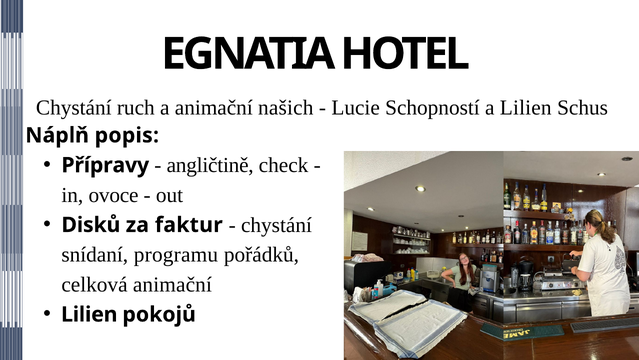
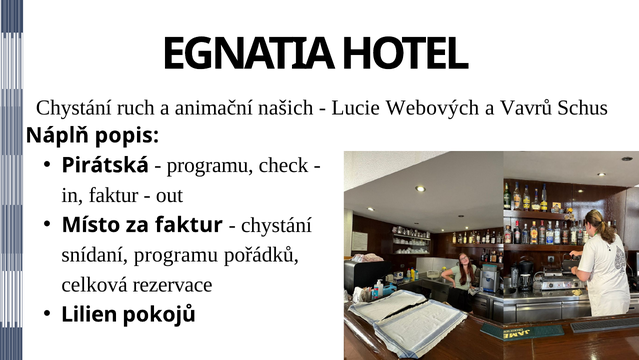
Schopností: Schopností -> Webových
a Lilien: Lilien -> Vavrů
Přípravy: Přípravy -> Pirátská
angličtině at (210, 165): angličtině -> programu
in ovoce: ovoce -> faktur
Disků: Disků -> Místo
celková animační: animační -> rezervace
